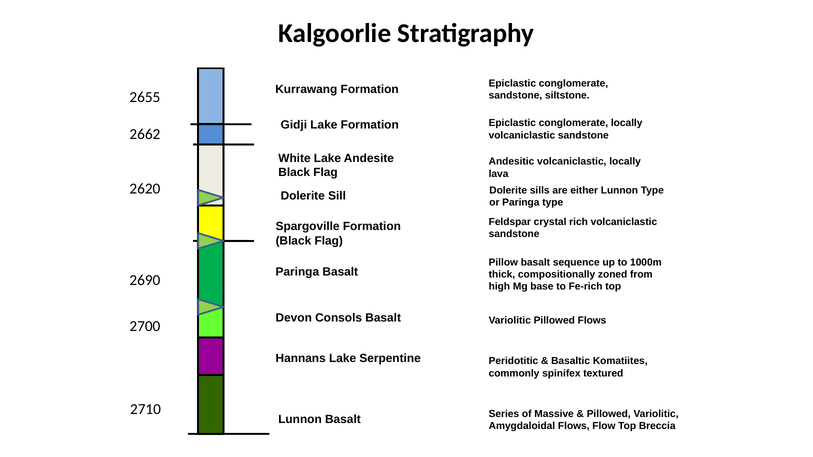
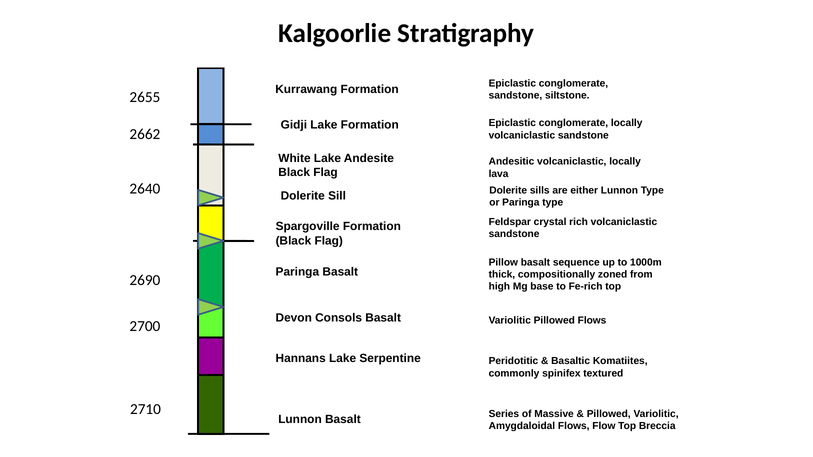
2620: 2620 -> 2640
